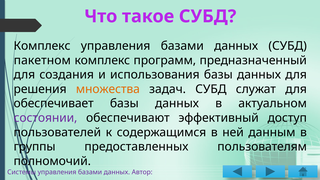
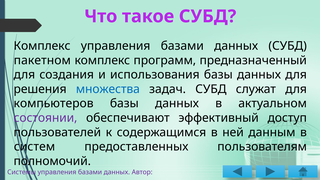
множества colour: orange -> blue
обеспечивает: обеспечивает -> компьютеров
группы: группы -> систем
